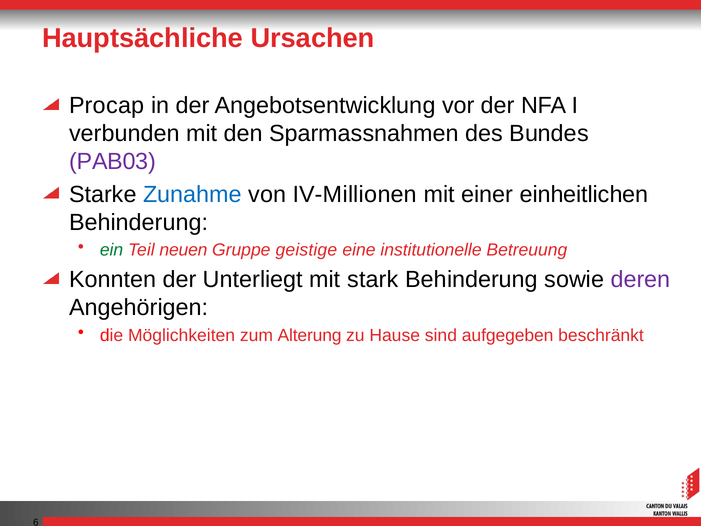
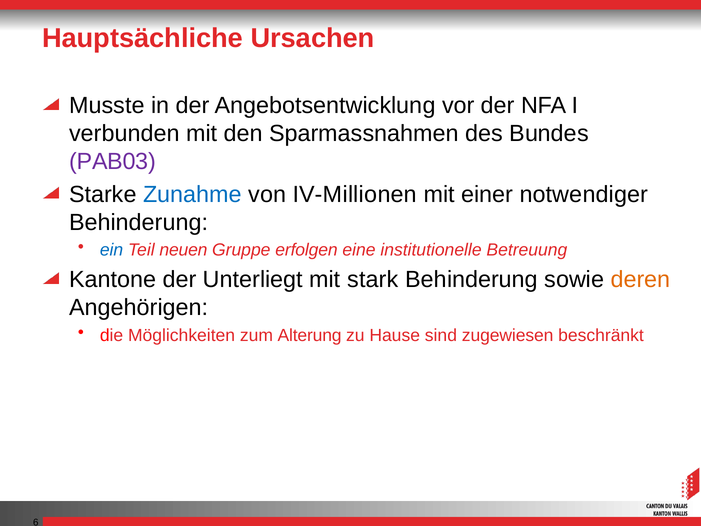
Procap: Procap -> Musste
einheitlichen: einheitlichen -> notwendiger
ein colour: green -> blue
geistige: geistige -> erfolgen
Konnten: Konnten -> Kantone
deren colour: purple -> orange
aufgegeben: aufgegeben -> zugewiesen
